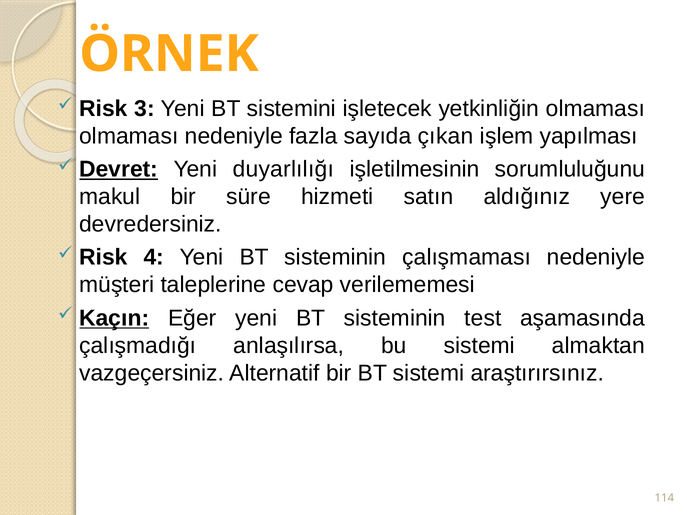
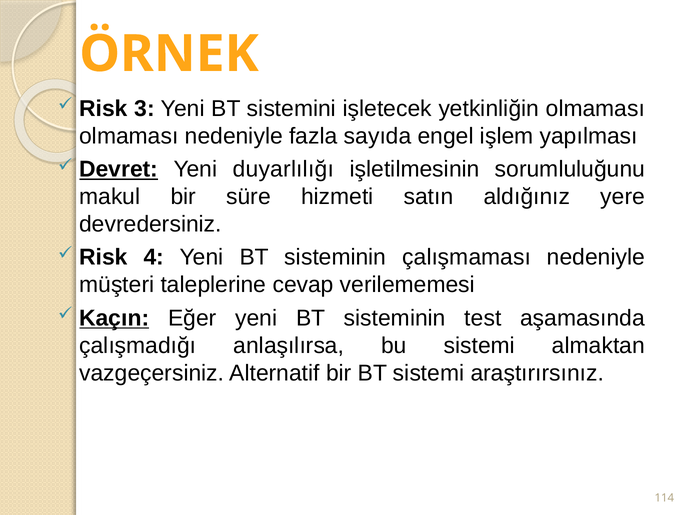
çıkan: çıkan -> engel
